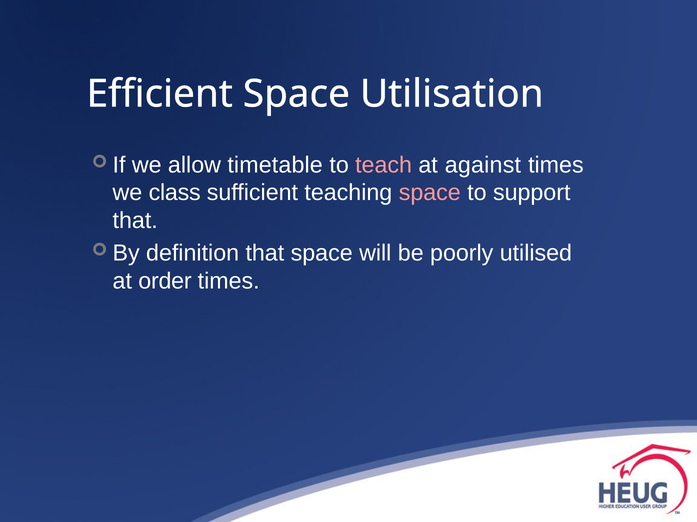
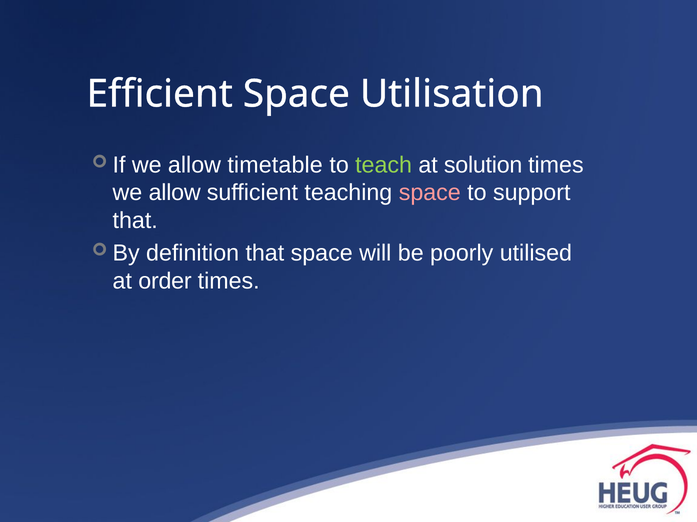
teach colour: pink -> light green
against: against -> solution
class at (175, 193): class -> allow
